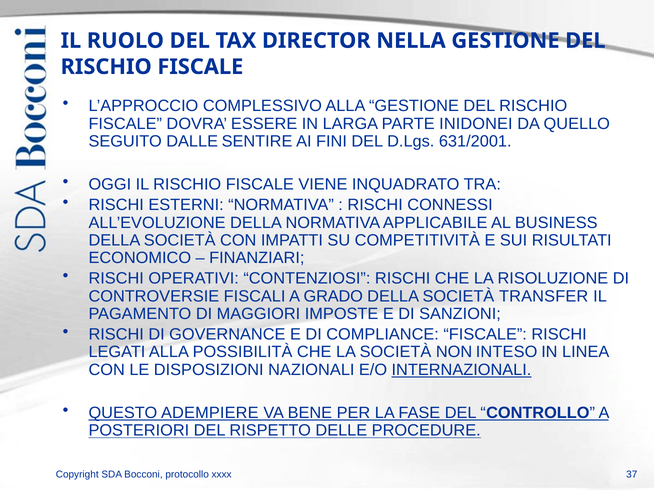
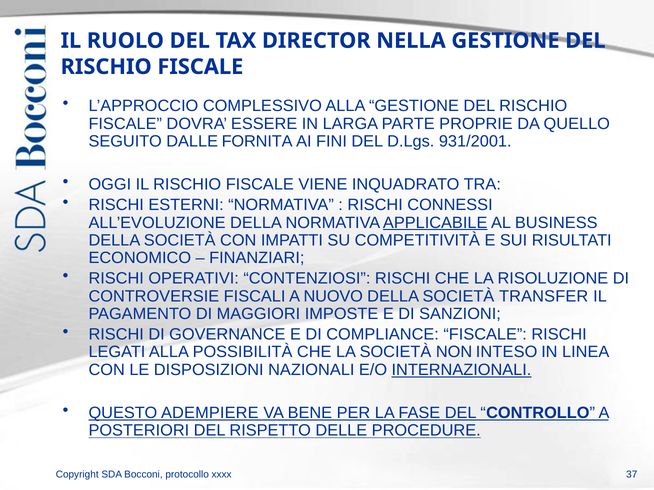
INIDONEI: INIDONEI -> PROPRIE
SENTIRE: SENTIRE -> FORNITA
631/2001: 631/2001 -> 931/2001
APPLICABILE underline: none -> present
GRADO: GRADO -> NUOVO
